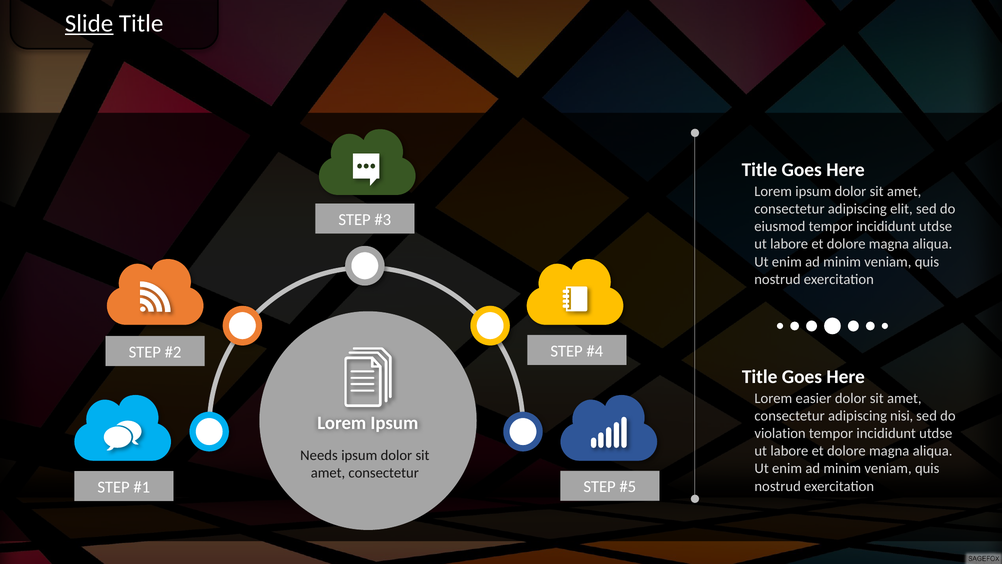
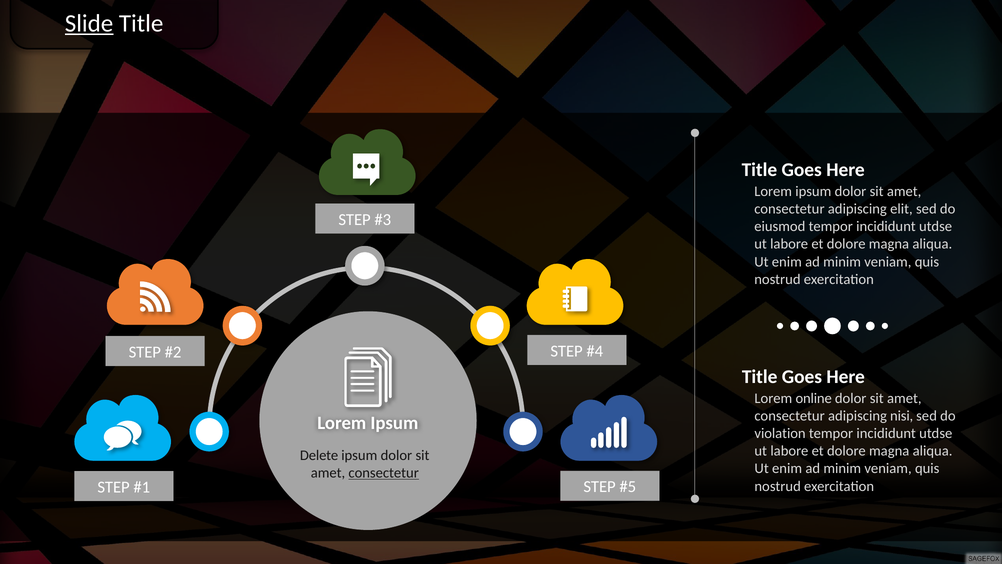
easier: easier -> online
Needs: Needs -> Delete
consectetur at (384, 473) underline: none -> present
